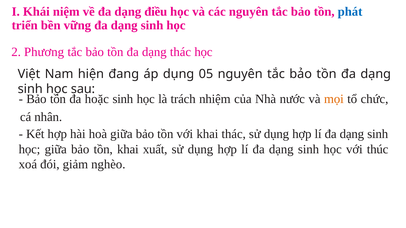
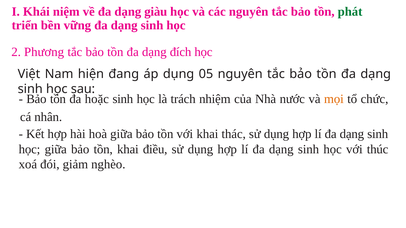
điều: điều -> giàu
phát colour: blue -> green
dạng thác: thác -> đích
xuất: xuất -> điều
